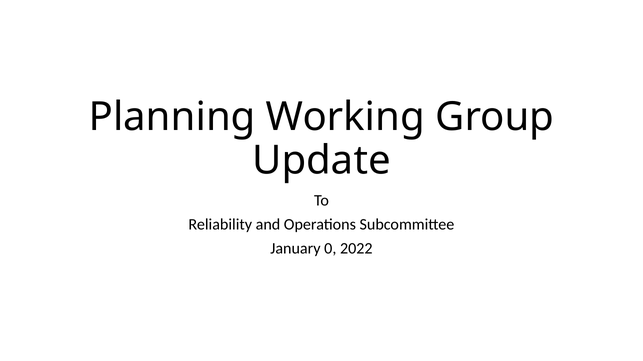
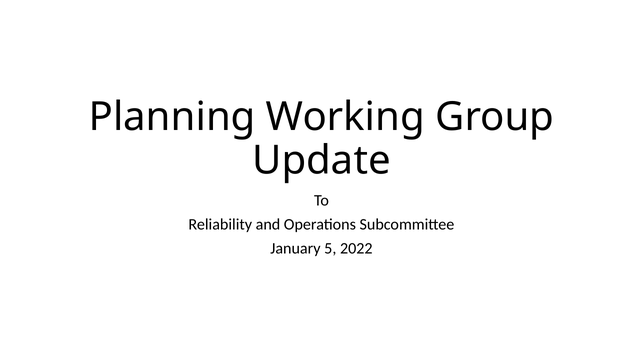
0: 0 -> 5
